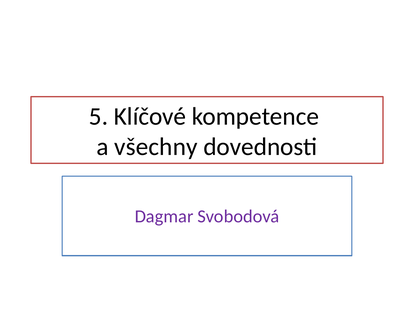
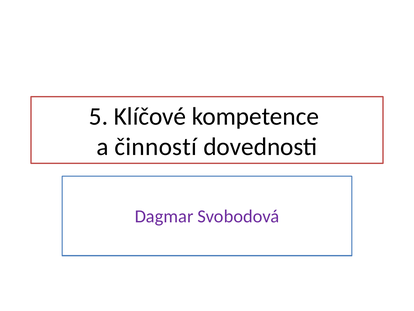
všechny: všechny -> činností
